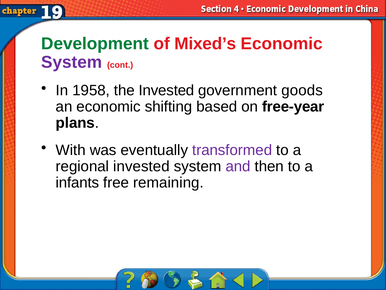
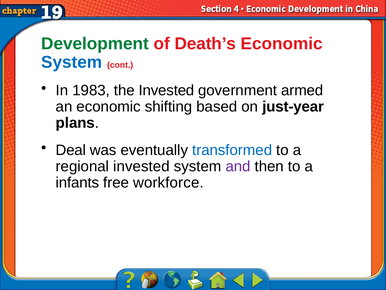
Mixed’s: Mixed’s -> Death’s
System at (72, 62) colour: purple -> blue
1958: 1958 -> 1983
goods: goods -> armed
free-year: free-year -> just-year
With: With -> Deal
transformed colour: purple -> blue
remaining: remaining -> workforce
